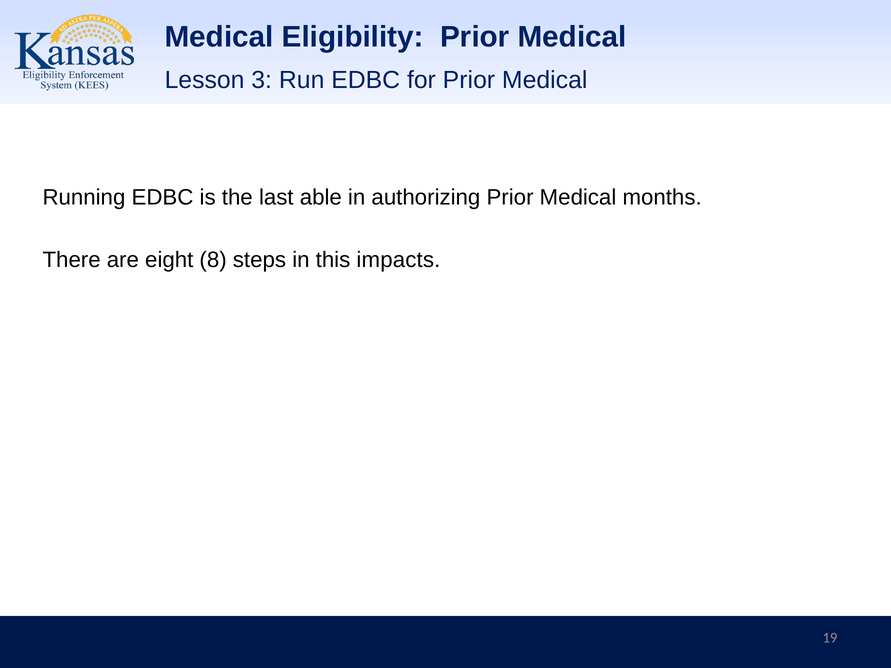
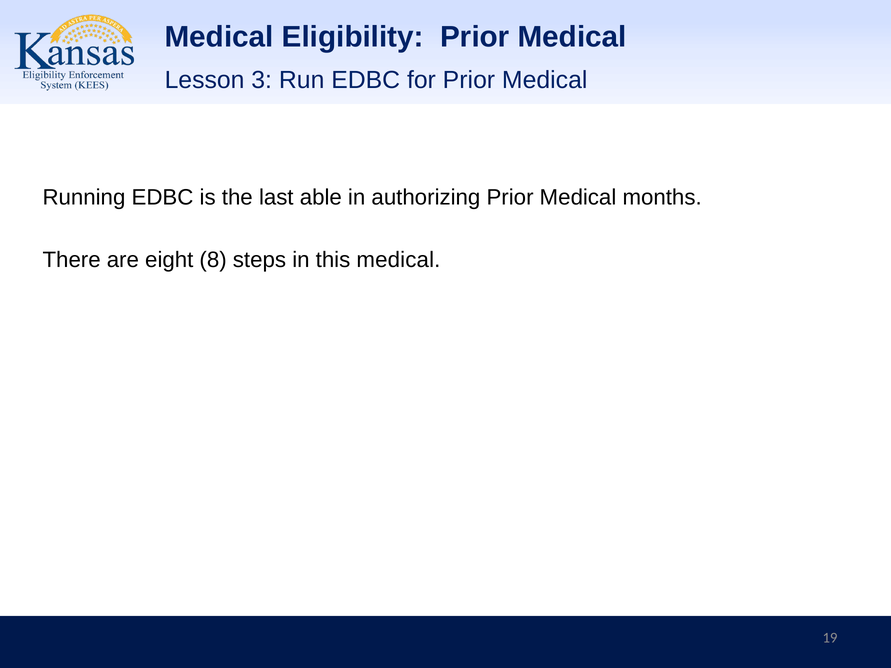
this impacts: impacts -> medical
